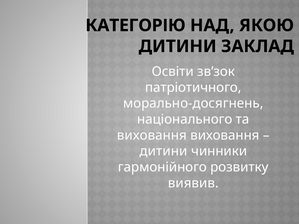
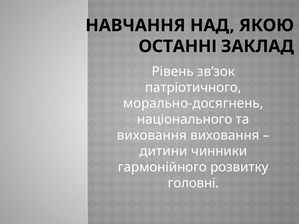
КАТЕГОРІЮ: КАТЕГОРІЮ -> НАВЧАННЯ
ДИТИНИ at (178, 46): ДИТИНИ -> ОСТАННІ
Освіти: Освіти -> Рівень
виявив: виявив -> головні
